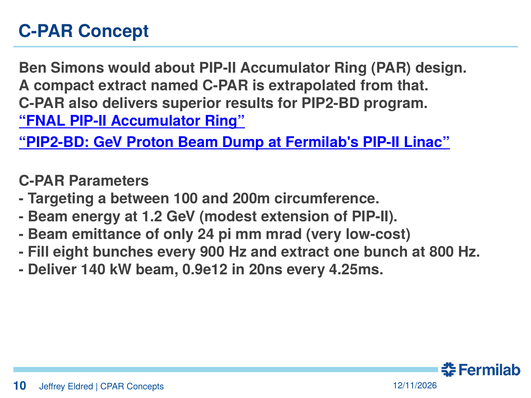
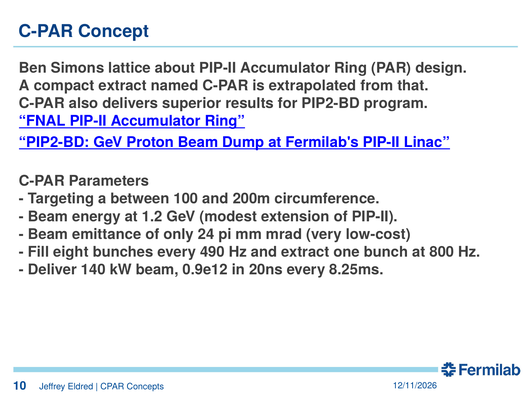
would: would -> lattice
900: 900 -> 490
4.25ms: 4.25ms -> 8.25ms
